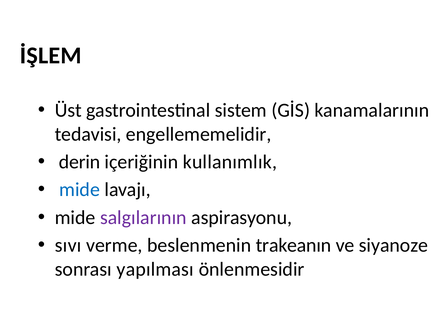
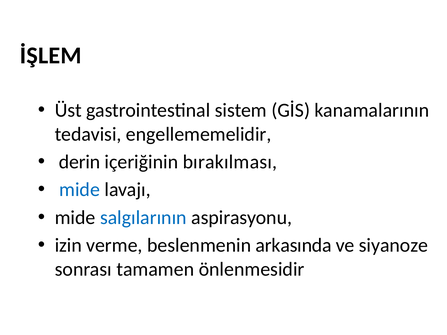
kullanımlık: kullanımlık -> bırakılması
salgılarının colour: purple -> blue
sıvı: sıvı -> izin
trakeanın: trakeanın -> arkasında
yapılması: yapılması -> tamamen
